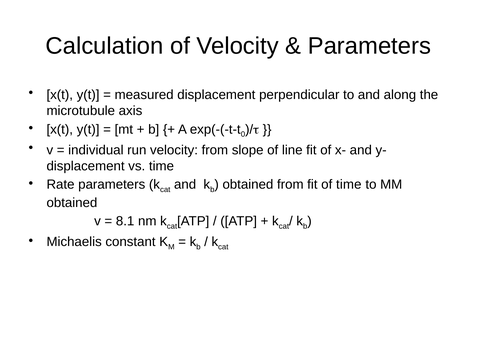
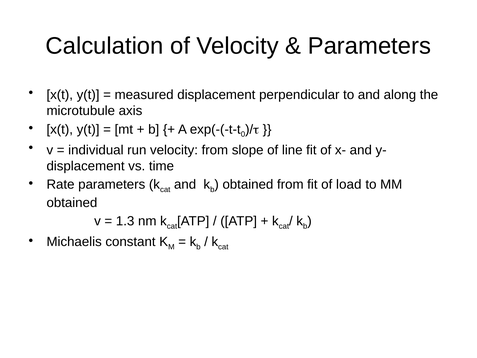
of time: time -> load
8.1: 8.1 -> 1.3
